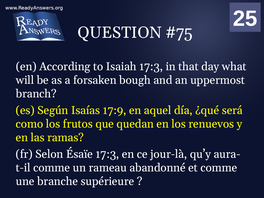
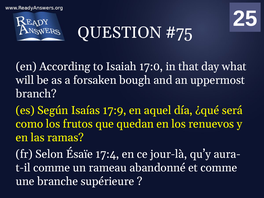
Isaiah 17:3: 17:3 -> 17:0
Ésaïe 17:3: 17:3 -> 17:4
